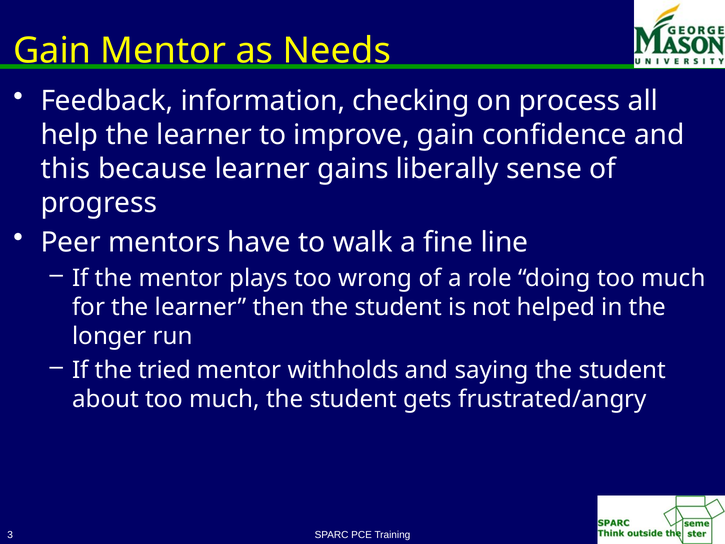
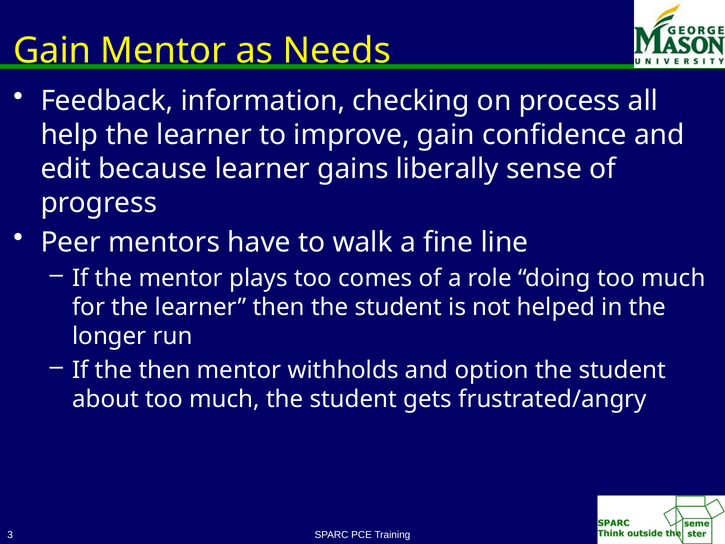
this: this -> edit
wrong: wrong -> comes
the tried: tried -> then
saying: saying -> option
